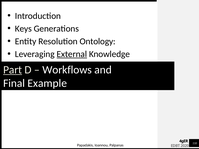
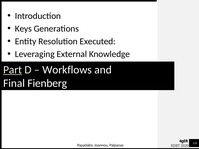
Ontology: Ontology -> Executed
External underline: present -> none
Example: Example -> Fienberg
